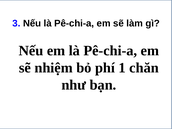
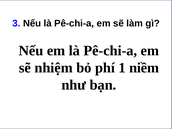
chăn: chăn -> niềm
